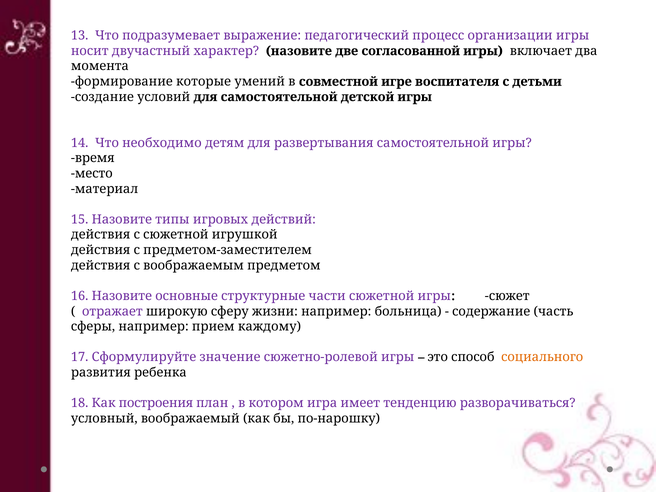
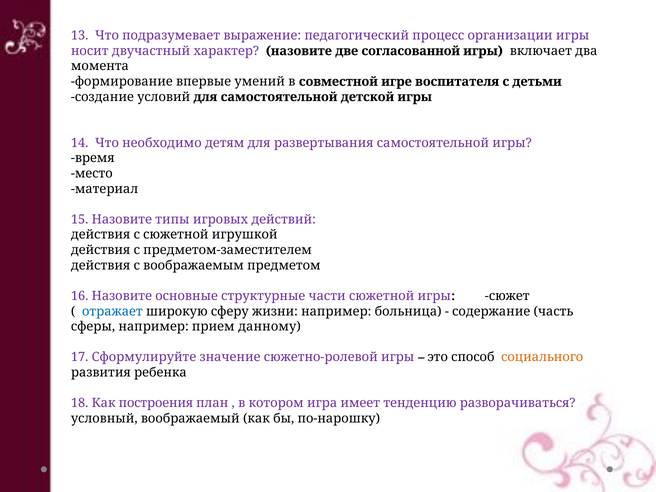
которые: которые -> впервые
отражает colour: purple -> blue
каждому: каждому -> данному
